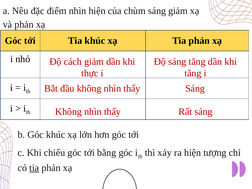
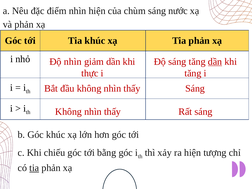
sáng giảm: giảm -> nước
Độ cách: cách -> nhìn
dần at (215, 62) underline: none -> present
